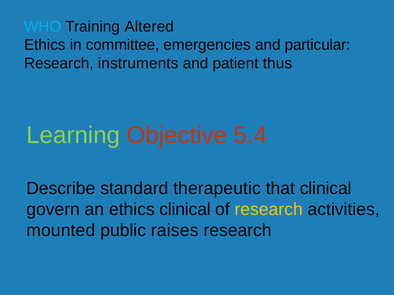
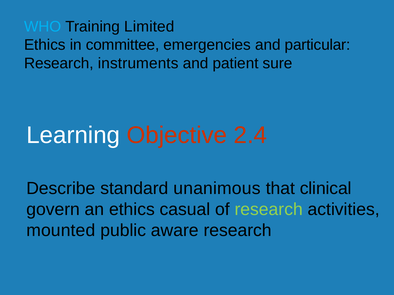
Altered: Altered -> Limited
thus: thus -> sure
Learning colour: light green -> white
5.4: 5.4 -> 2.4
therapeutic: therapeutic -> unanimous
ethics clinical: clinical -> casual
research at (269, 210) colour: yellow -> light green
raises: raises -> aware
